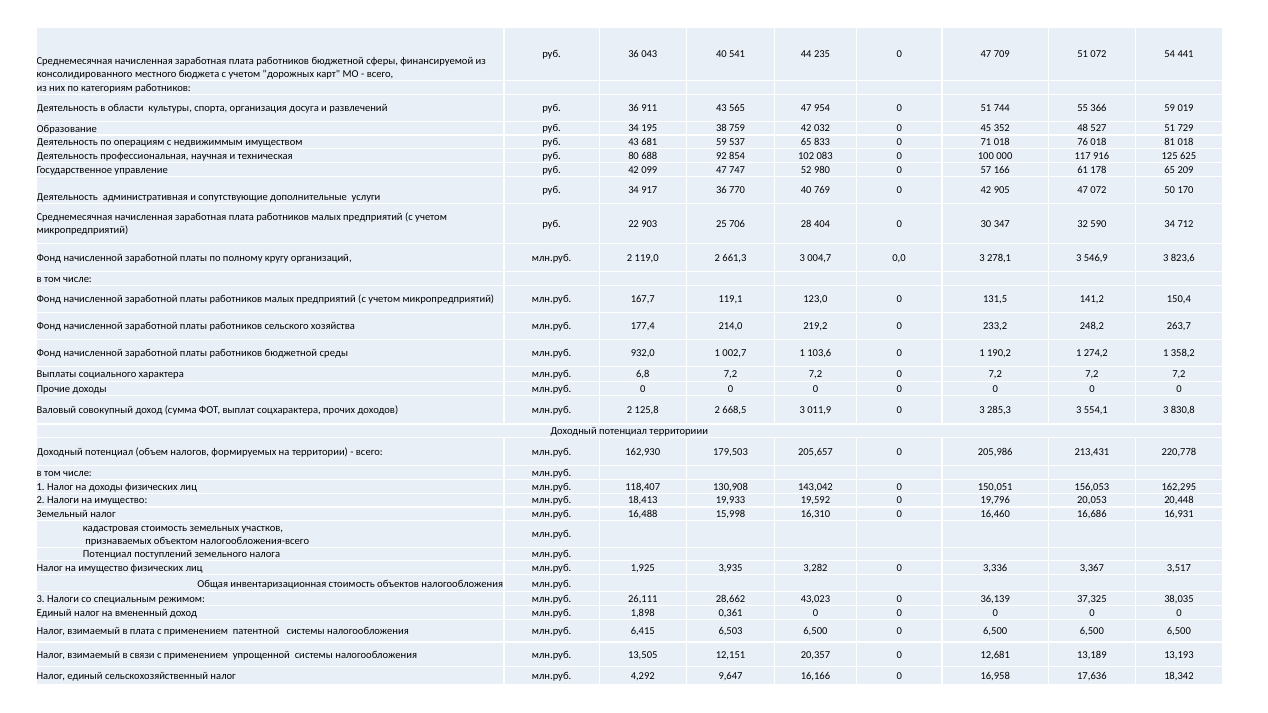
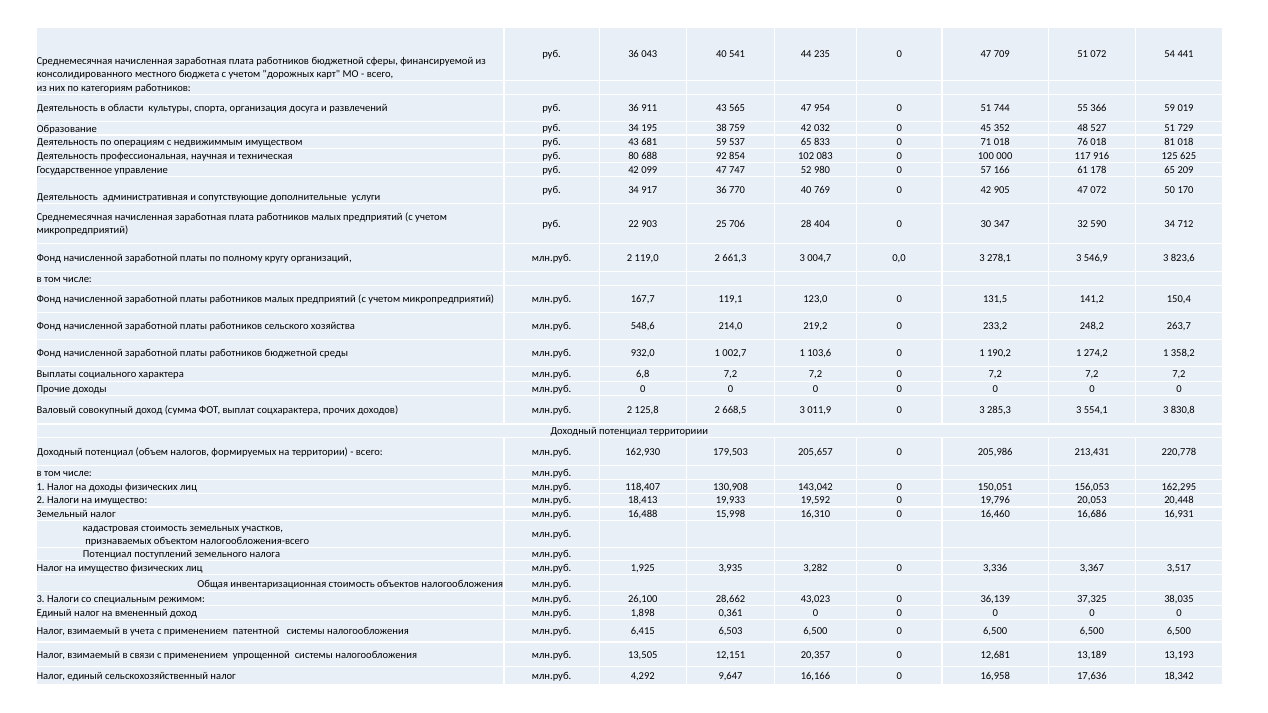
177,4: 177,4 -> 548,6
26,111: 26,111 -> 26,100
в плата: плата -> учета
